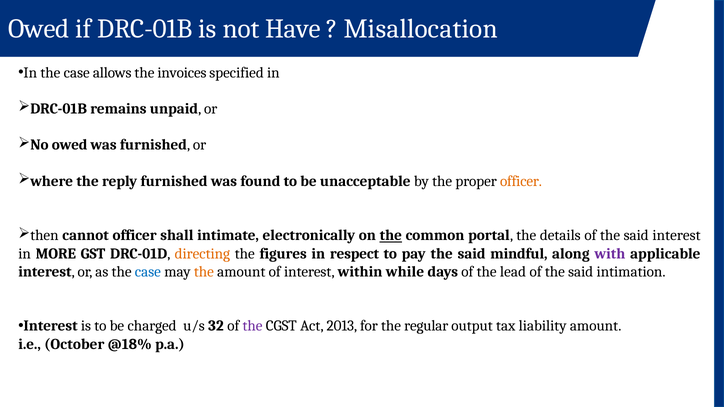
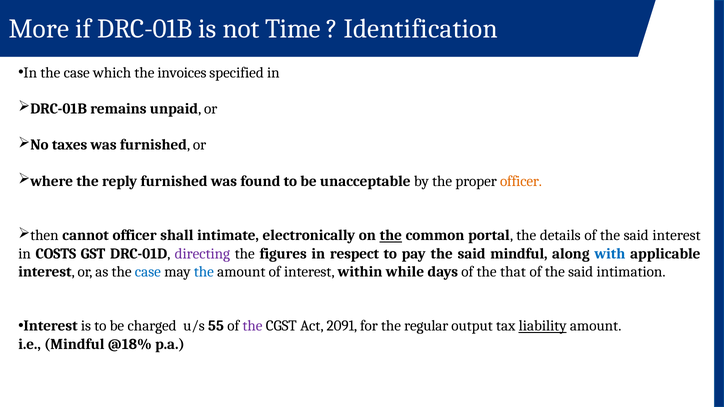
Owed at (39, 29): Owed -> More
Have: Have -> Time
Misallocation: Misallocation -> Identification
allows: allows -> which
owed at (70, 145): owed -> taxes
MORE: MORE -> COSTS
directing colour: orange -> purple
with colour: purple -> blue
the at (204, 272) colour: orange -> blue
lead: lead -> that
32: 32 -> 55
2013: 2013 -> 2091
liability underline: none -> present
i.e October: October -> Mindful
